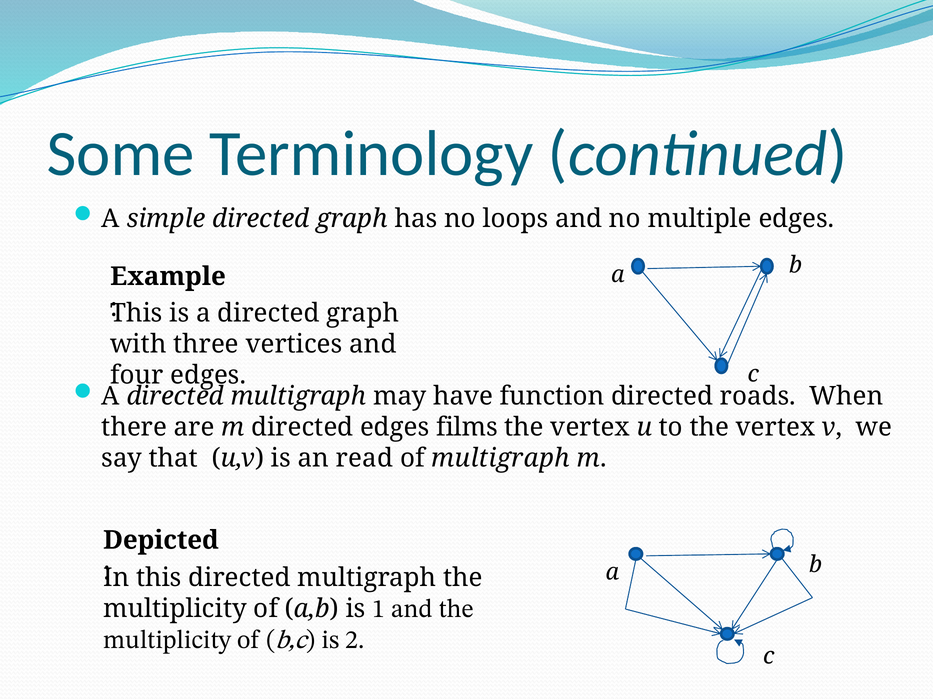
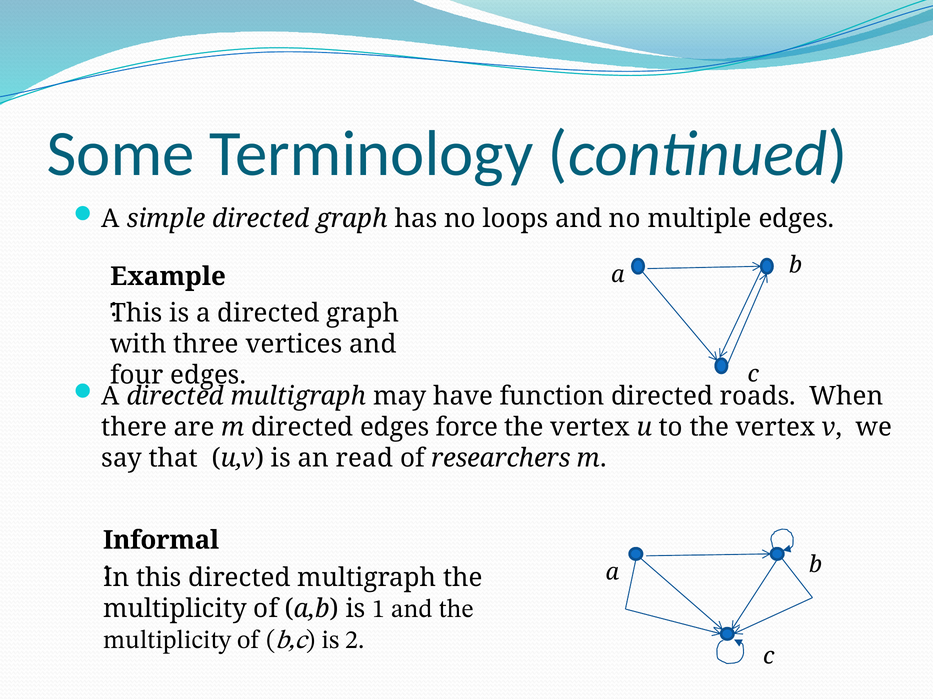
films: films -> force
of multigraph: multigraph -> researchers
Depicted: Depicted -> Informal
